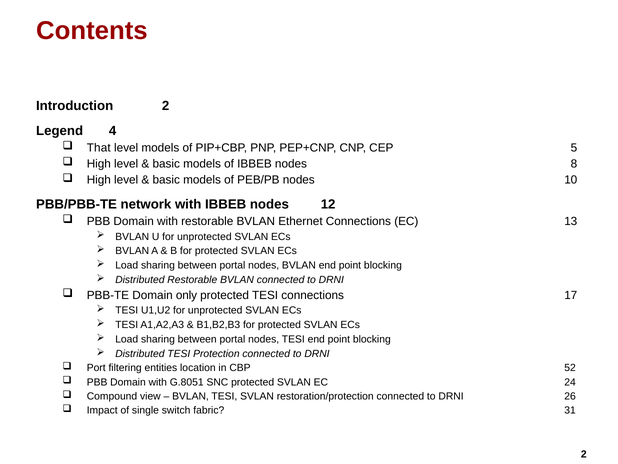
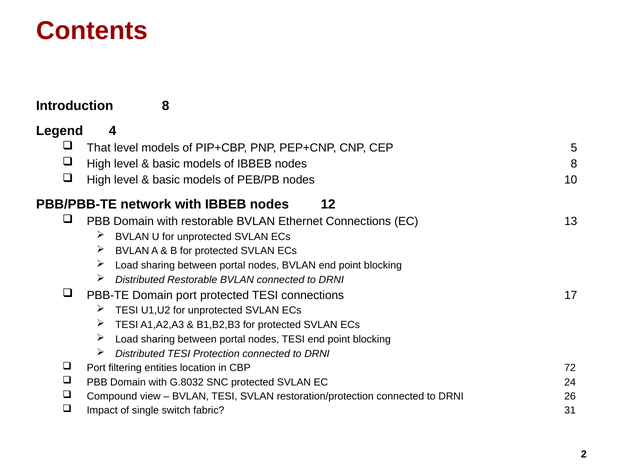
Introduction 2: 2 -> 8
Domain only: only -> port
52: 52 -> 72
G.8051: G.8051 -> G.8032
